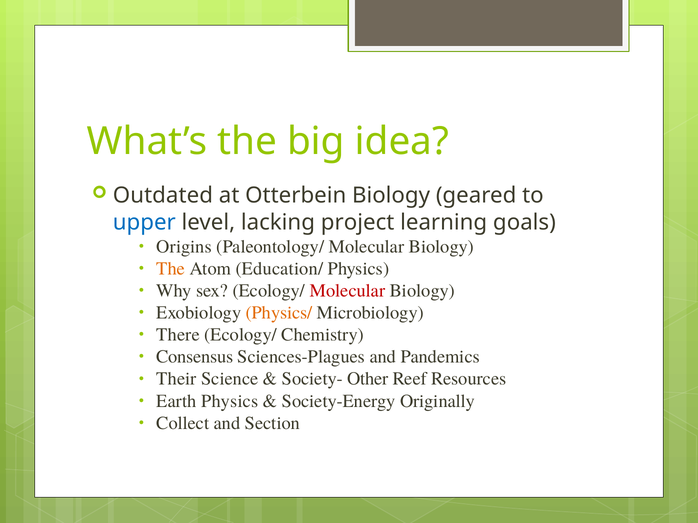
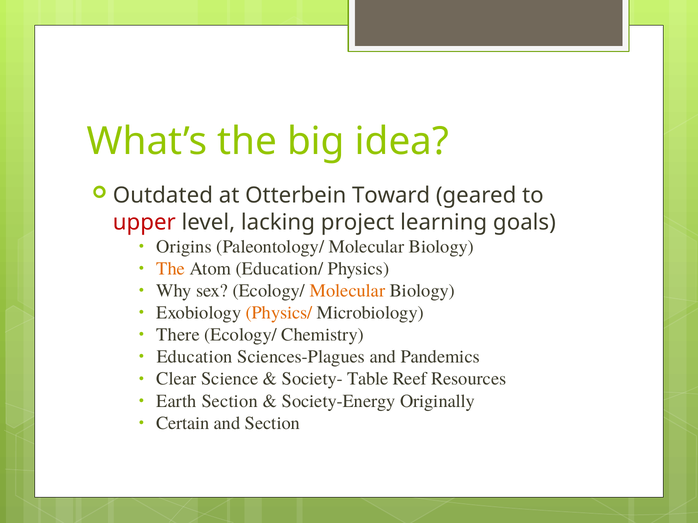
Otterbein Biology: Biology -> Toward
upper colour: blue -> red
Molecular at (347, 291) colour: red -> orange
Consensus: Consensus -> Education
Their: Their -> Clear
Other: Other -> Table
Earth Physics: Physics -> Section
Collect: Collect -> Certain
